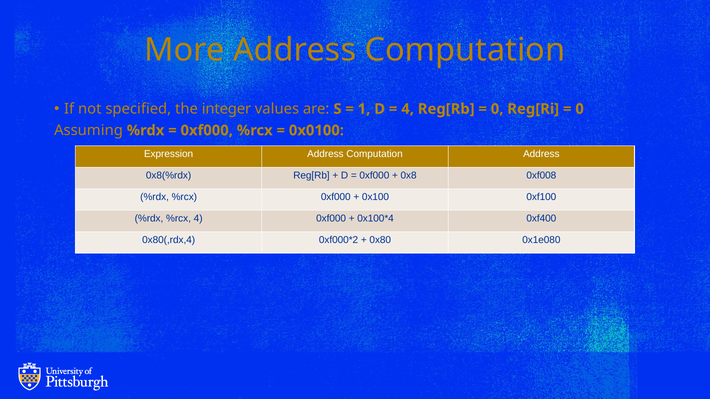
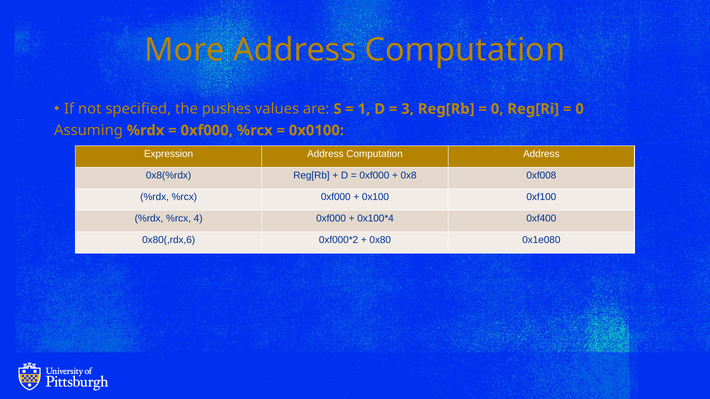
integer: integer -> pushes
4 at (408, 109): 4 -> 3
0x80(,rdx,4: 0x80(,rdx,4 -> 0x80(,rdx,6
